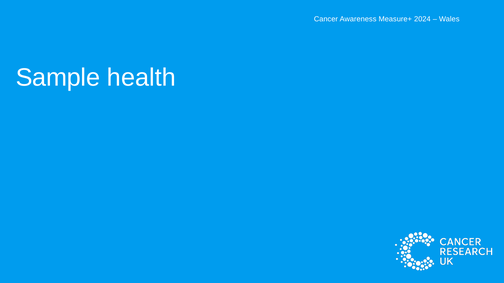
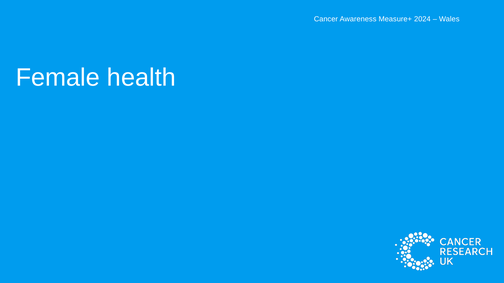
Sample: Sample -> Female
